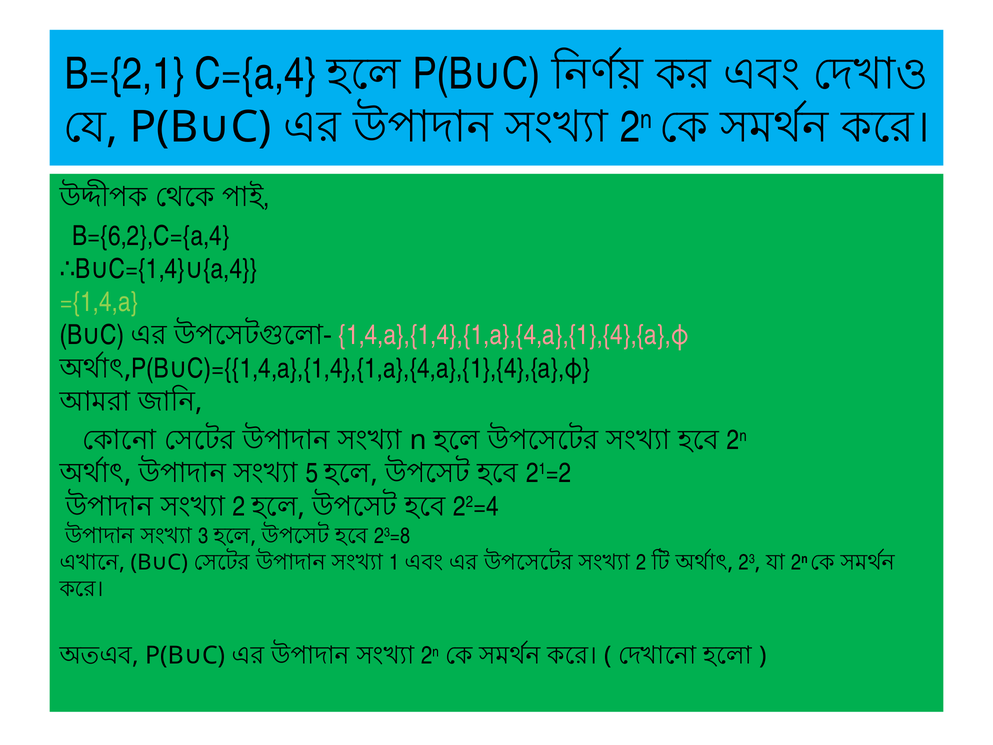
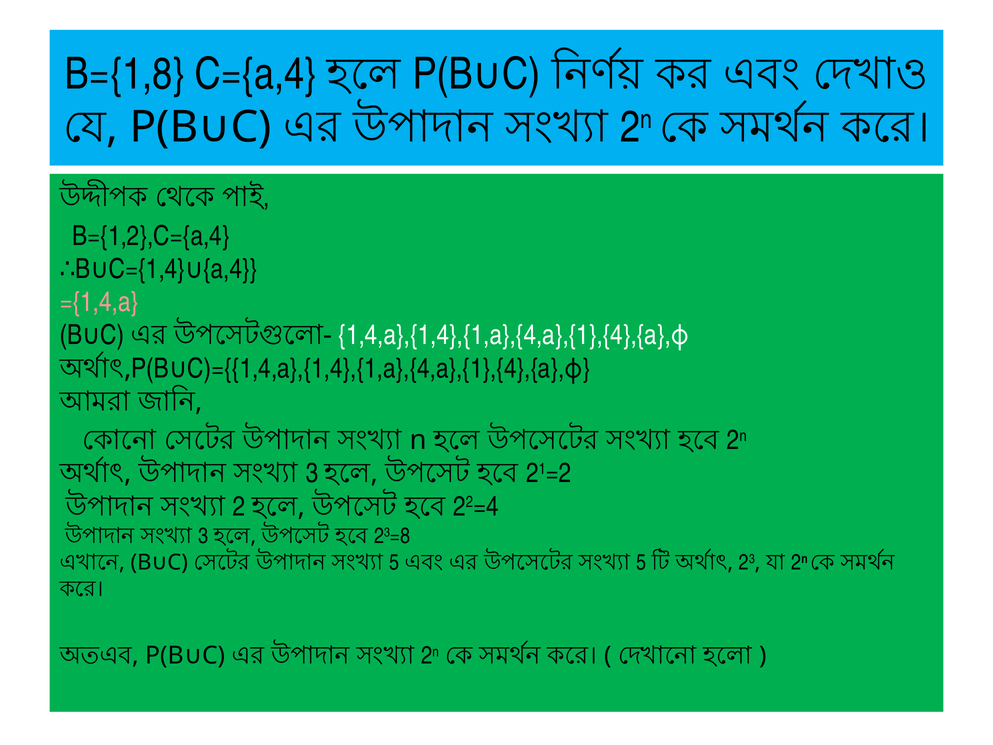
B={2,1: B={2,1 -> B={1,8
B={6,2},C={a,4: B={6,2},C={a,4 -> B={1,2},C={a,4
={1,4,a colour: light green -> pink
1,4,a},{1,4},{1,a},{4,a},{1},{4},{a},ϕ colour: pink -> white
5 at (312, 473): 5 -> 3
1 at (394, 562): 1 -> 5
2 at (641, 562): 2 -> 5
